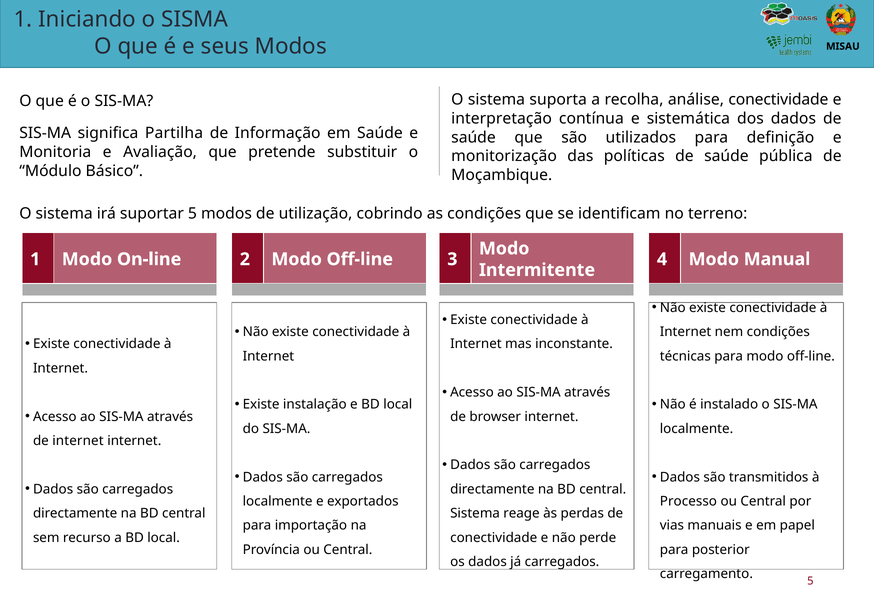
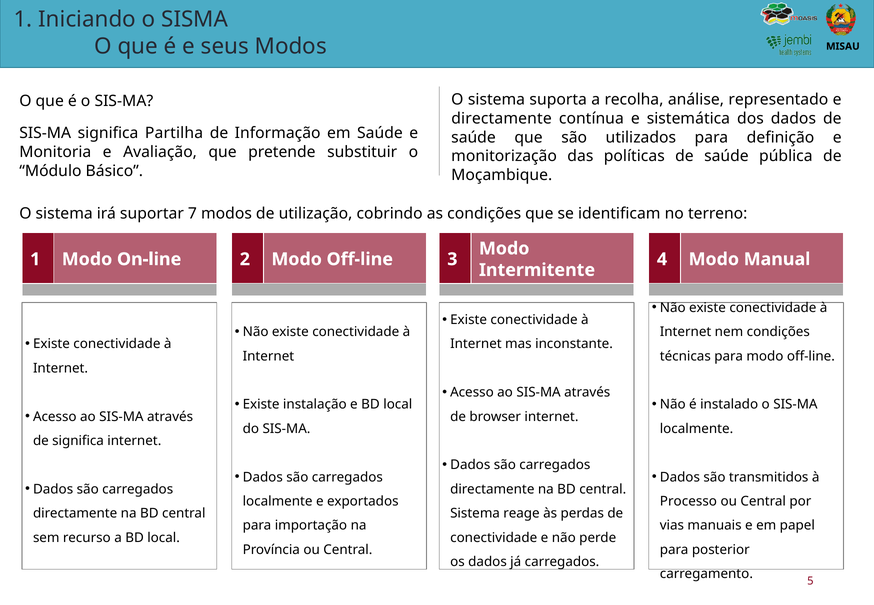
análise conectividade: conectividade -> representado
interpretação at (502, 119): interpretação -> directamente
suportar 5: 5 -> 7
de internet: internet -> significa
